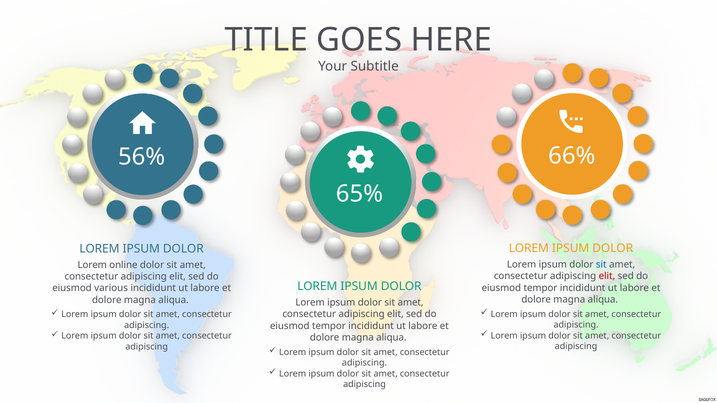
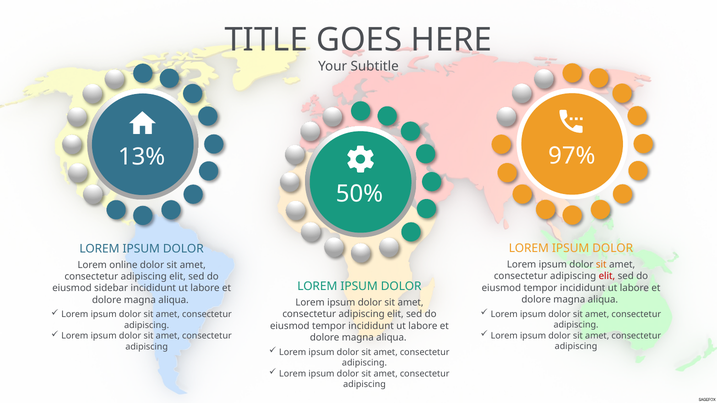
66%: 66% -> 97%
56%: 56% -> 13%
65%: 65% -> 50%
sit at (601, 265) colour: blue -> orange
various: various -> sidebar
